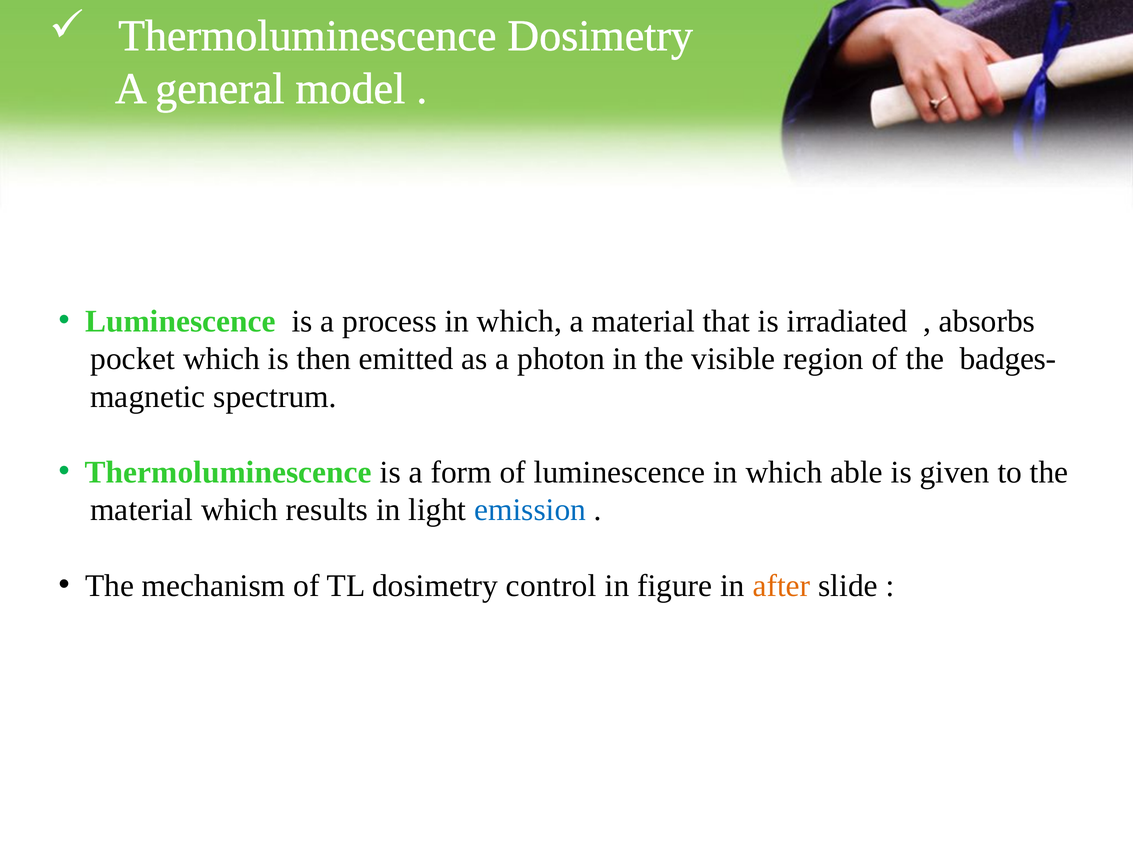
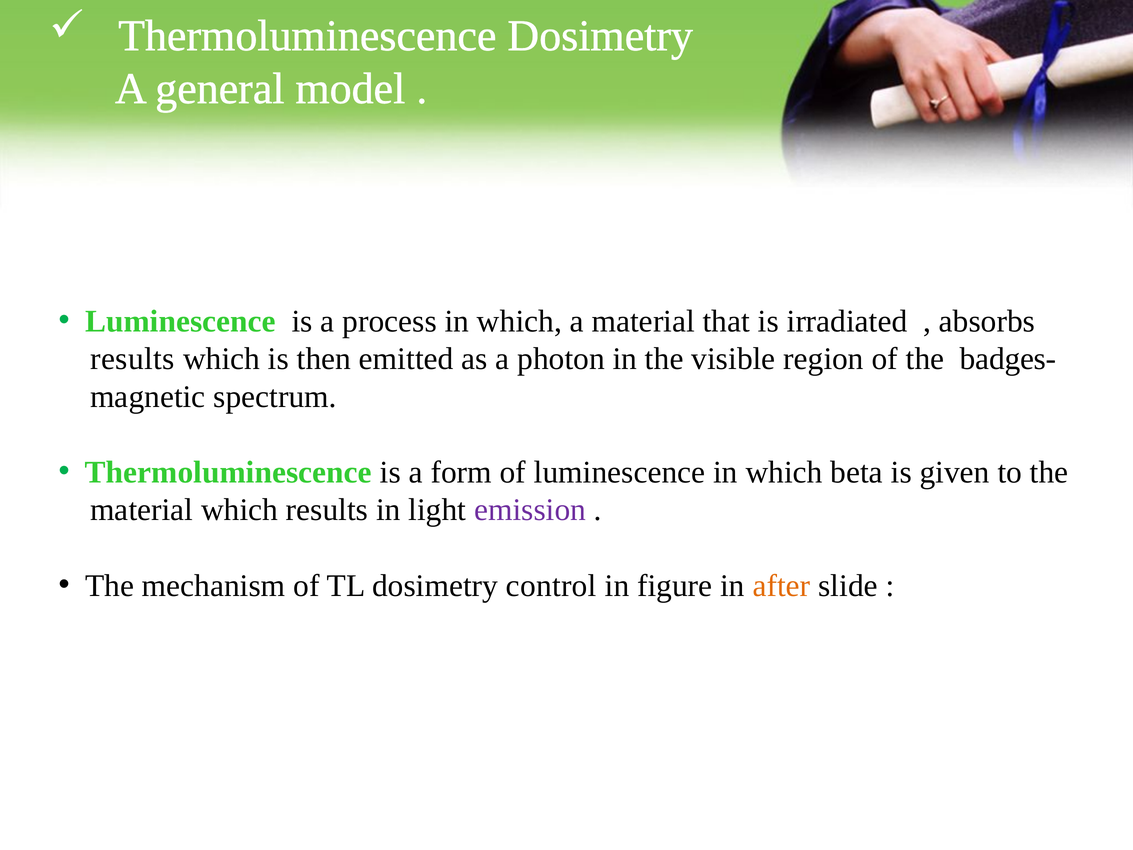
pocket at (132, 359): pocket -> results
able: able -> beta
emission colour: blue -> purple
